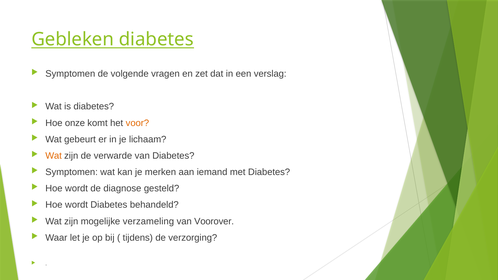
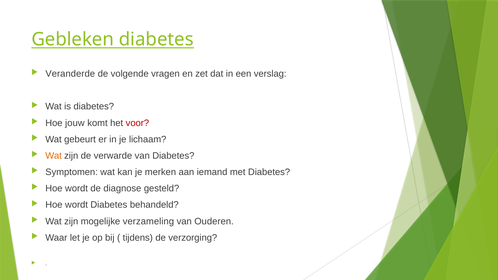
Symptomen at (70, 74): Symptomen -> Veranderde
onze: onze -> jouw
voor colour: orange -> red
Voorover: Voorover -> Ouderen
